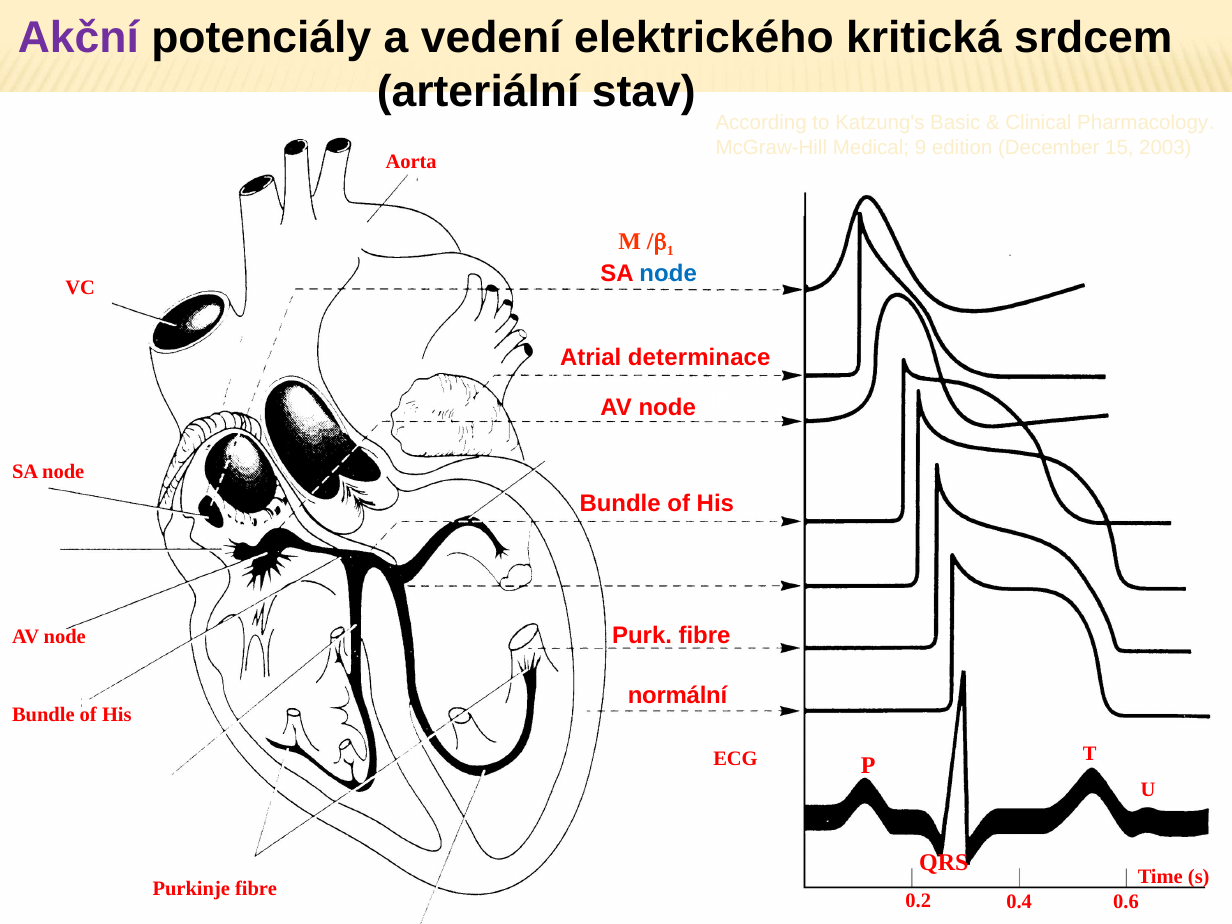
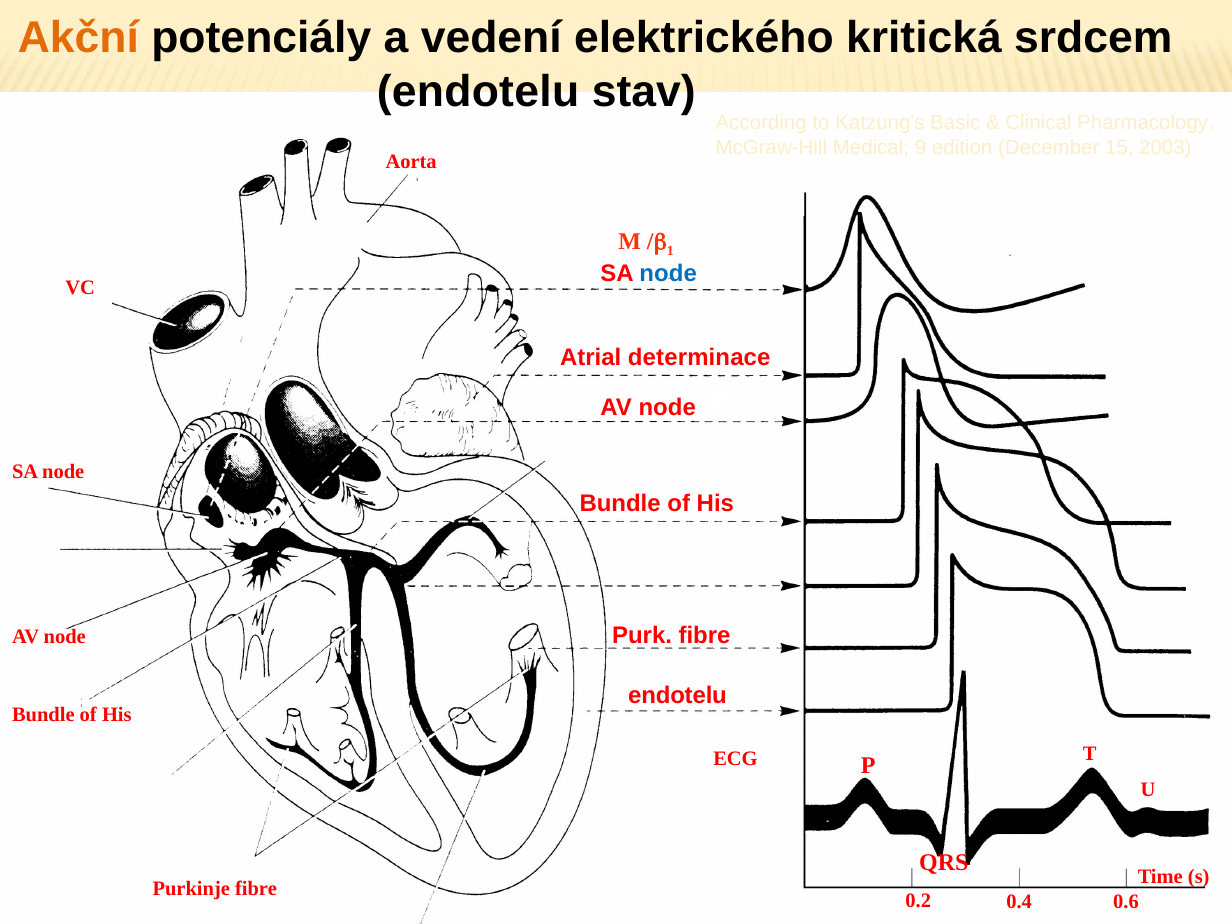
Akční colour: purple -> orange
arteriální at (478, 92): arteriální -> endotelu
normální at (678, 696): normální -> endotelu
